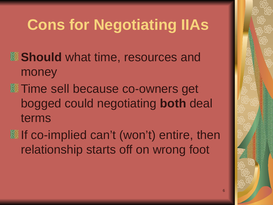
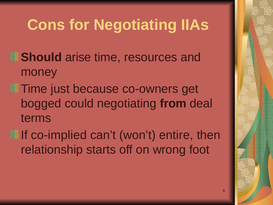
what: what -> arise
sell: sell -> just
both: both -> from
